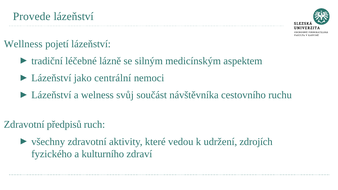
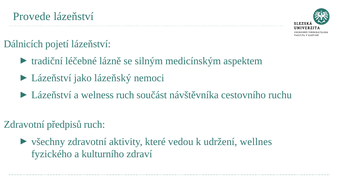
Wellness: Wellness -> Dálnicích
centrální: centrální -> lázeňský
welness svůj: svůj -> ruch
zdrojích: zdrojích -> wellnes
